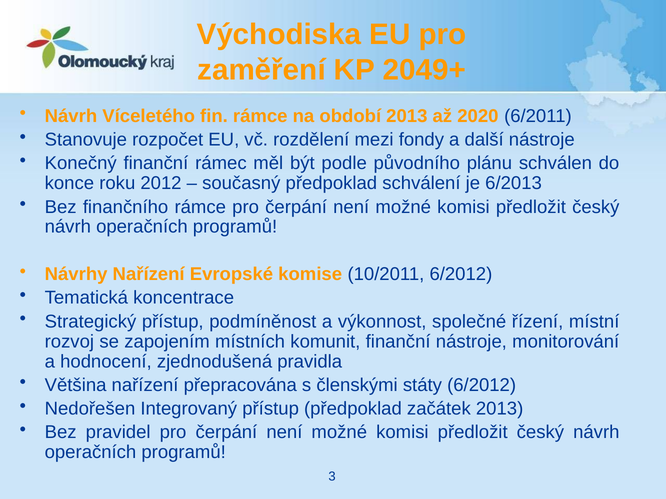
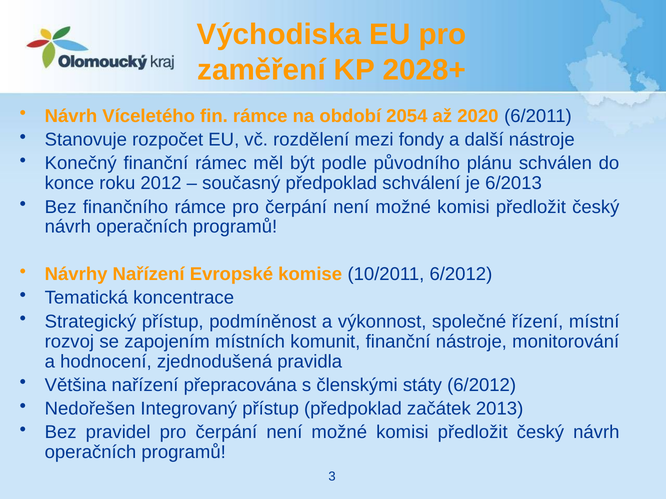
2049+: 2049+ -> 2028+
období 2013: 2013 -> 2054
